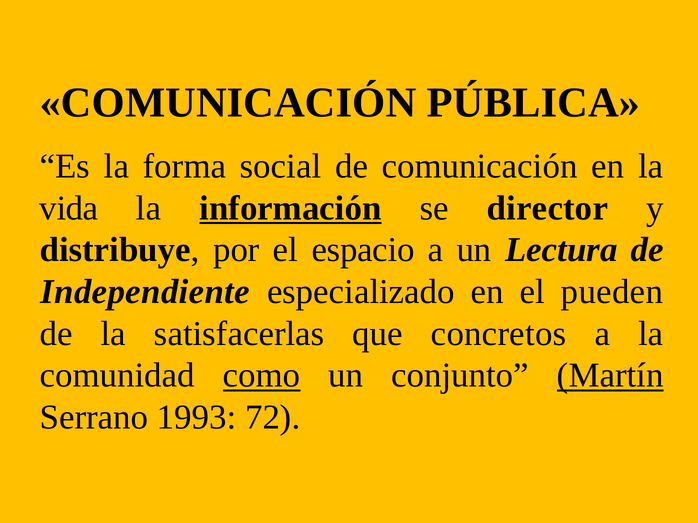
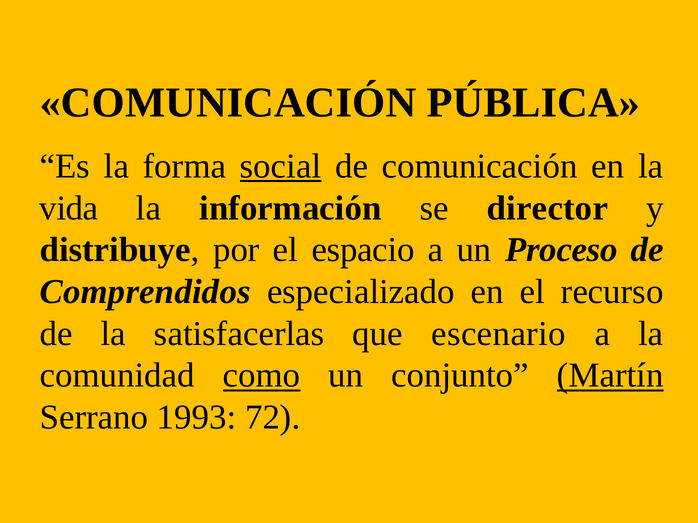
social underline: none -> present
información underline: present -> none
Lectura: Lectura -> Proceso
Independiente: Independiente -> Comprendidos
pueden: pueden -> recurso
concretos: concretos -> escenario
